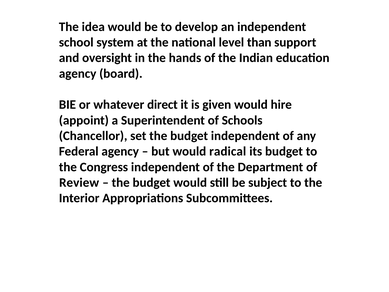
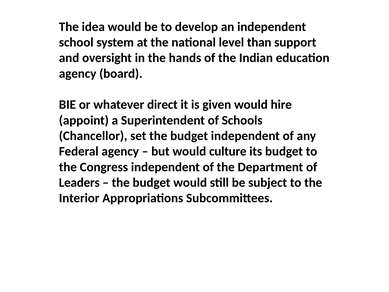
radical: radical -> culture
Review: Review -> Leaders
